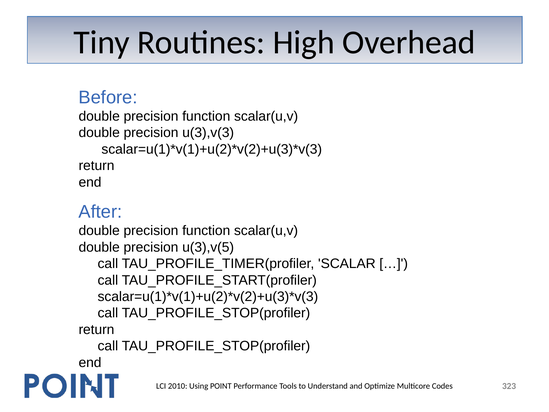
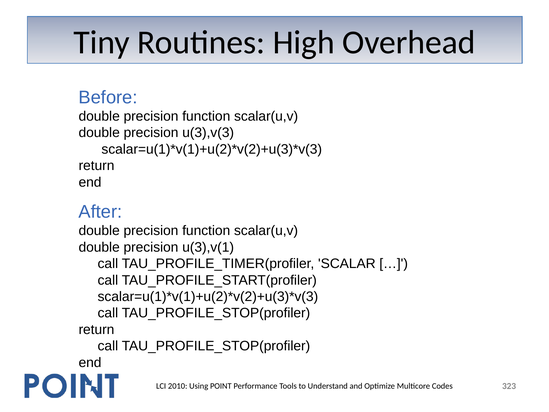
u(3),v(5: u(3),v(5 -> u(3),v(1
